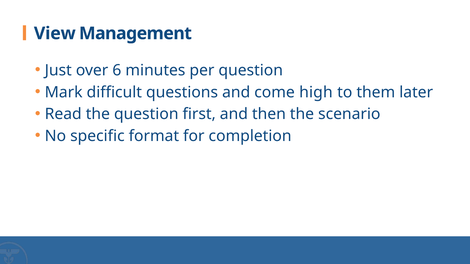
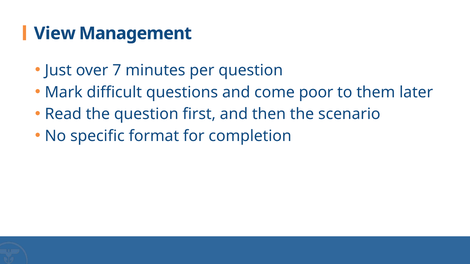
6: 6 -> 7
high: high -> poor
